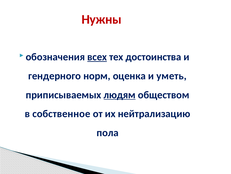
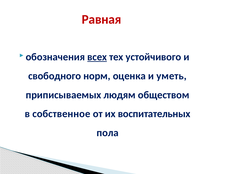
Нужны: Нужны -> Равная
достоинства: достоинства -> устойчивого
гендерного: гендерного -> свободного
людям underline: present -> none
нейтрализацию: нейтрализацию -> воспитательных
